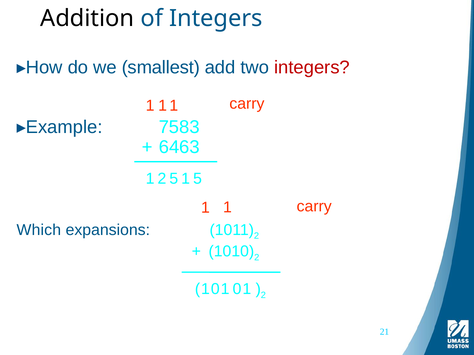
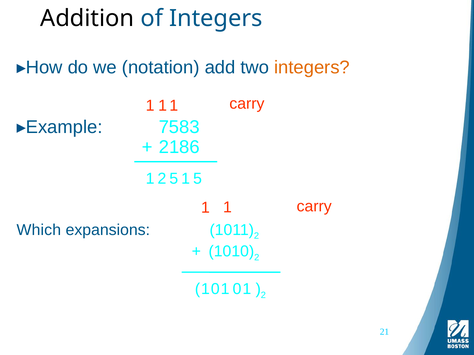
smallest: smallest -> notation
integers at (312, 68) colour: red -> orange
6463: 6463 -> 2186
